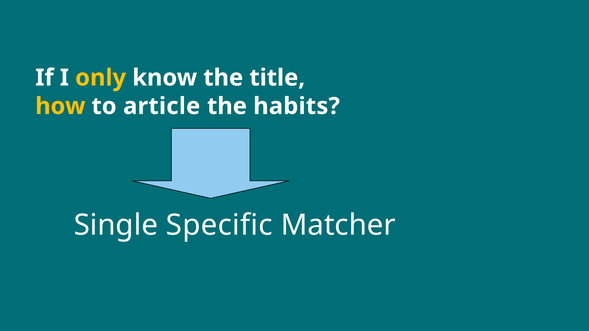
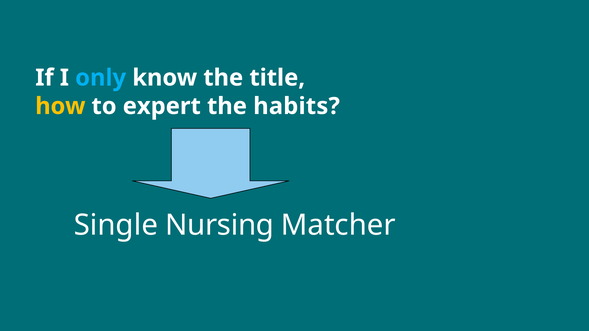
only colour: yellow -> light blue
article: article -> expert
Specific: Specific -> Nursing
